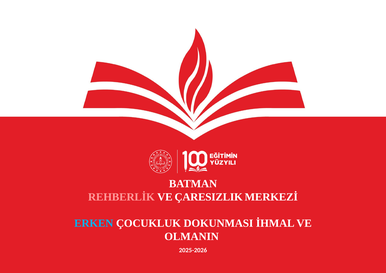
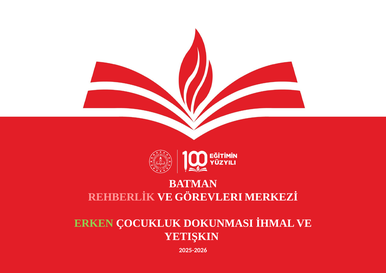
ÇARESIZLIK: ÇARESIZLIK -> GÖREVLERI
ERKEN colour: light blue -> light green
OLMANIN: OLMANIN -> YETIŞKIN
